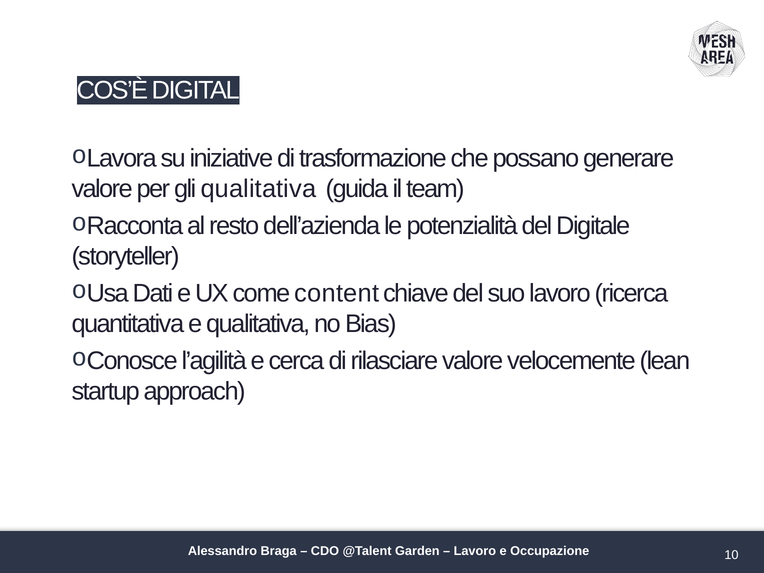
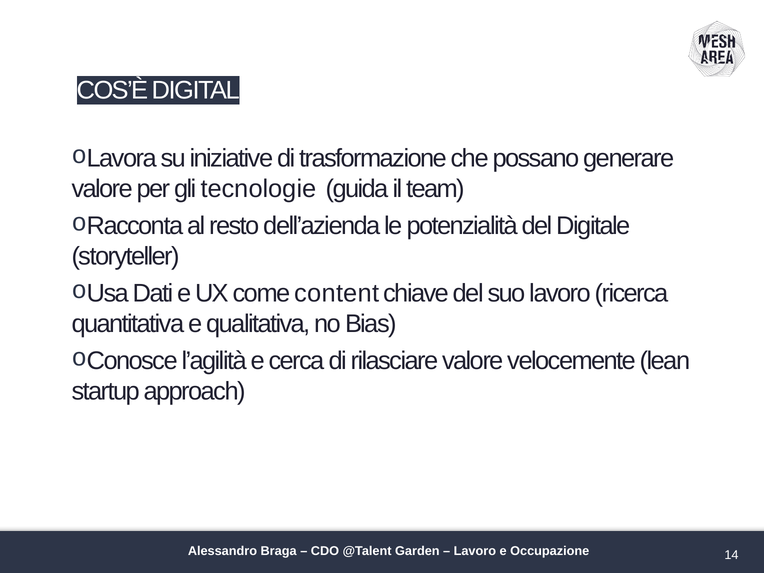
gli qualitativa: qualitativa -> tecnologie
10: 10 -> 14
